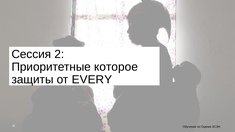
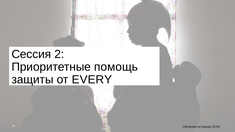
которое: которое -> помощь
